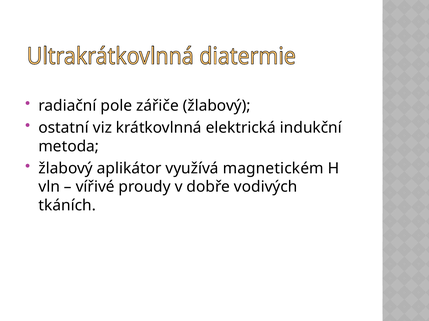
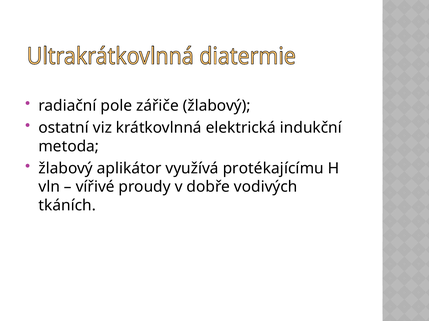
magnetickém: magnetickém -> protékajícímu
